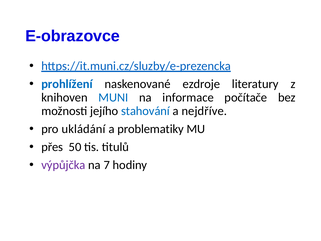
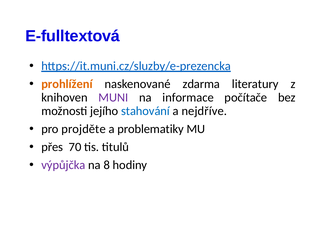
E-obrazovce: E-obrazovce -> E-fulltextová
prohlížení colour: blue -> orange
ezdroje: ezdroje -> zdarma
MUNI colour: blue -> purple
ukládání: ukládání -> projděte
50: 50 -> 70
7: 7 -> 8
